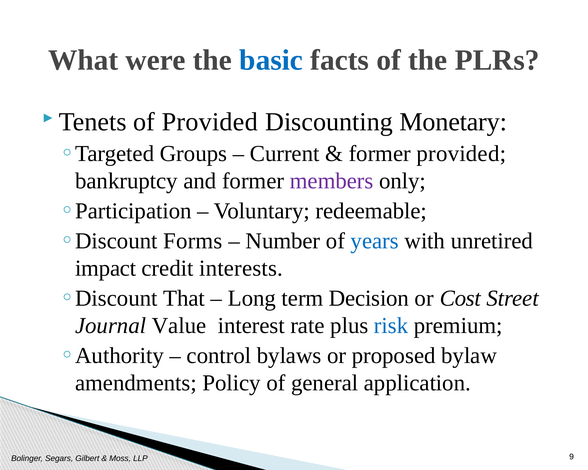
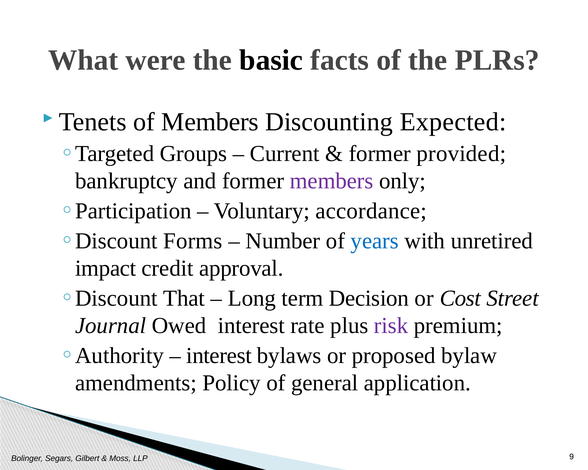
basic colour: blue -> black
of Provided: Provided -> Members
Monetary: Monetary -> Expected
redeemable: redeemable -> accordance
interests: interests -> approval
Value: Value -> Owed
risk colour: blue -> purple
control at (219, 356): control -> interest
